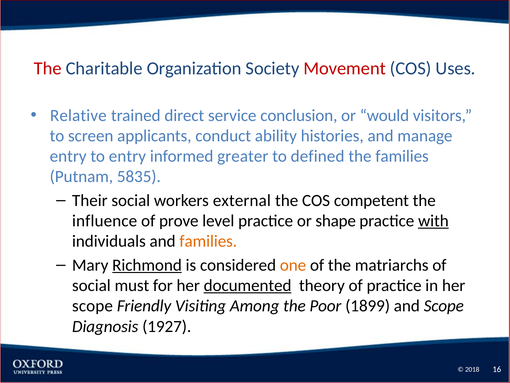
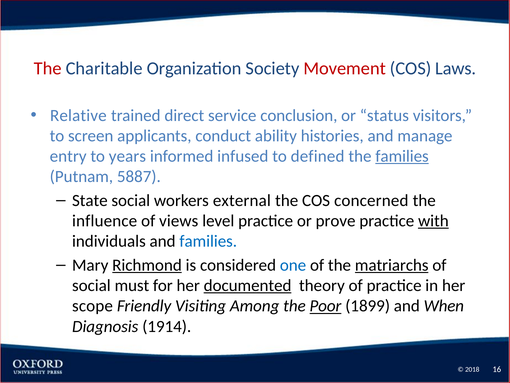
Uses: Uses -> Laws
would: would -> status
to entry: entry -> years
greater: greater -> infused
families at (402, 156) underline: none -> present
5835: 5835 -> 5887
Their: Their -> State
competent: competent -> concerned
prove: prove -> views
shape: shape -> prove
families at (208, 241) colour: orange -> blue
one colour: orange -> blue
matriarchs underline: none -> present
Poor underline: none -> present
and Scope: Scope -> When
1927: 1927 -> 1914
